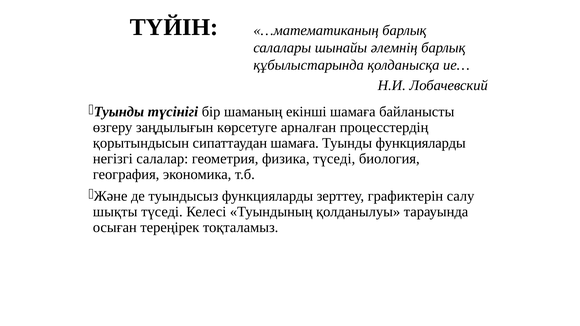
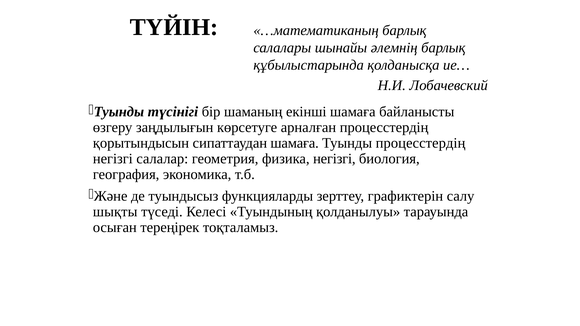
Туынды функцияларды: функцияларды -> процесстердің
физика түседі: түседі -> негізгі
